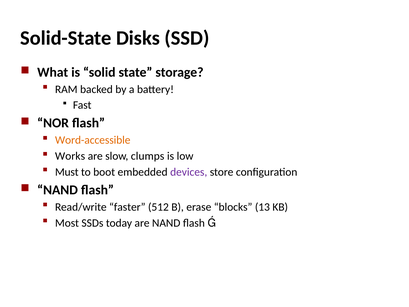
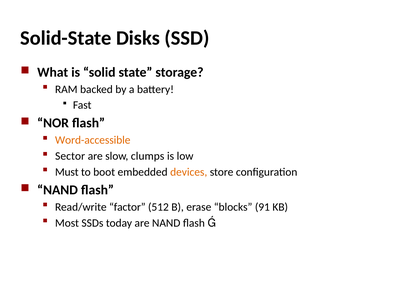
Works: Works -> Sector
devices colour: purple -> orange
faster: faster -> factor
13: 13 -> 91
